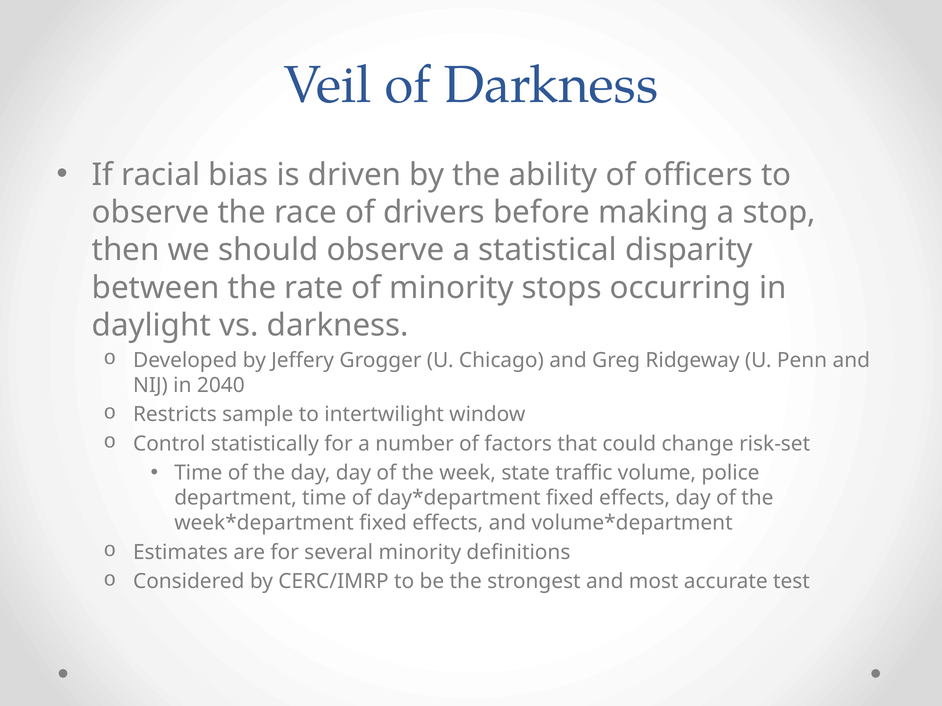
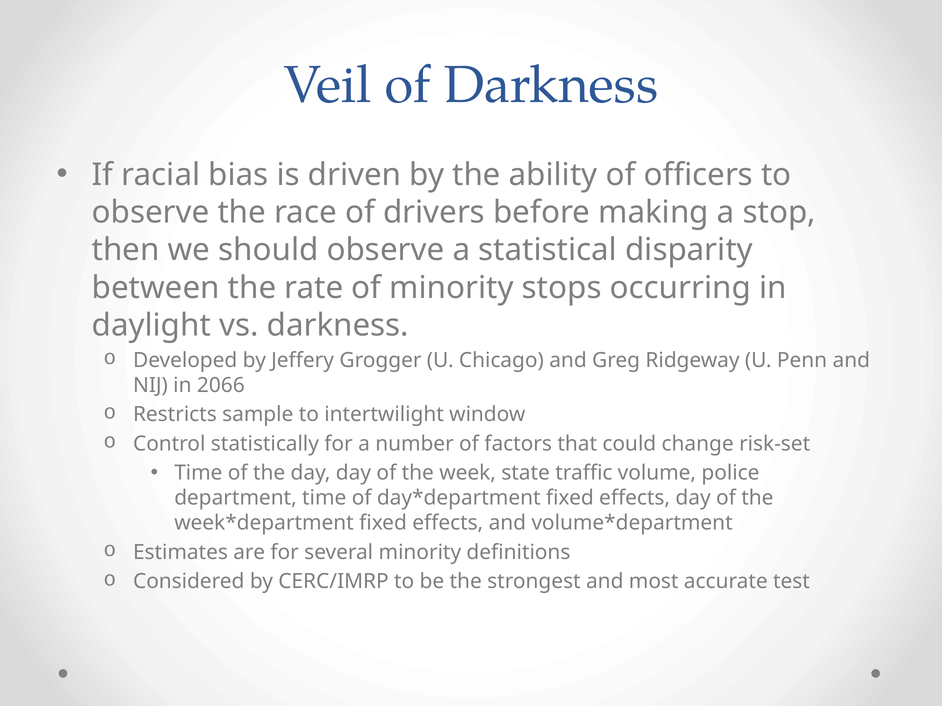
2040: 2040 -> 2066
